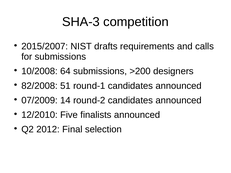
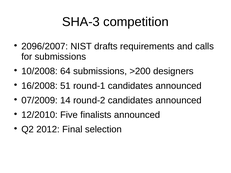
2015/2007: 2015/2007 -> 2096/2007
82/2008: 82/2008 -> 16/2008
